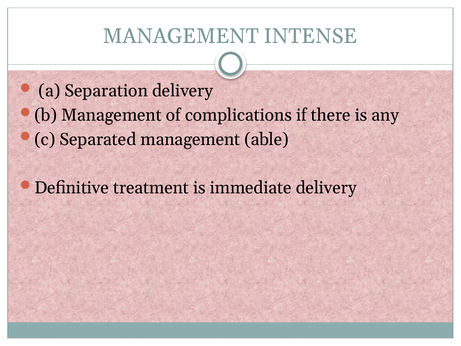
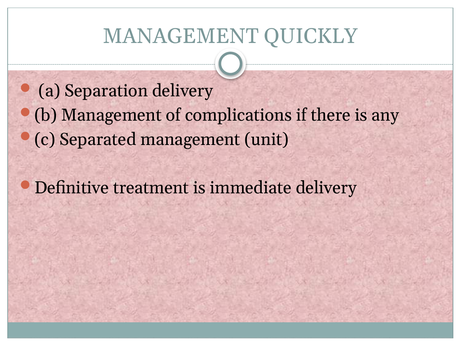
INTENSE: INTENSE -> QUICKLY
able: able -> unit
